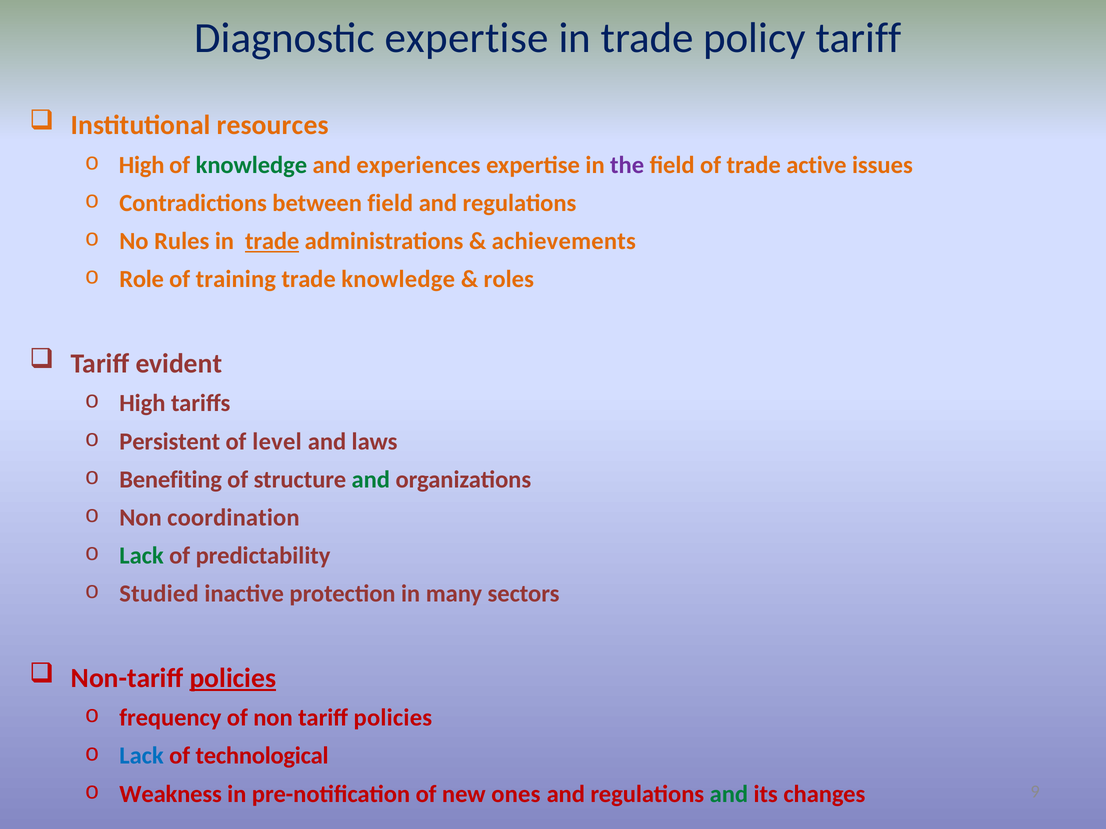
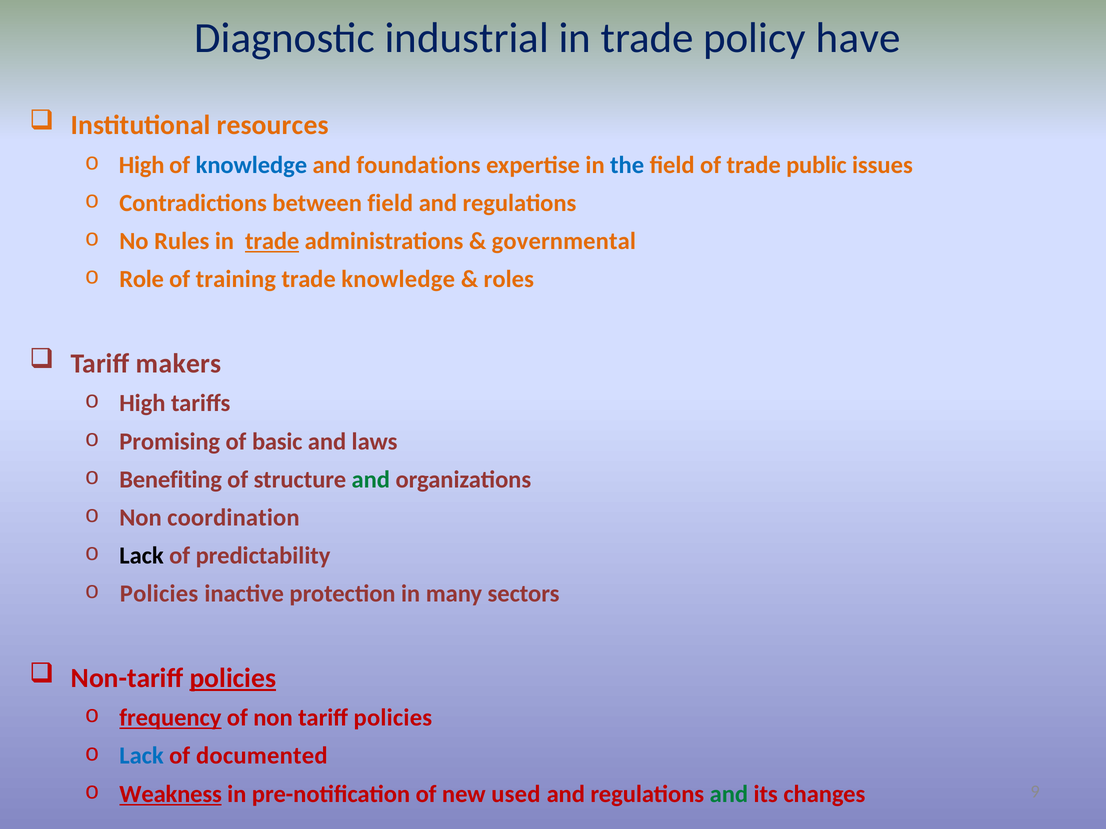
Diagnostic expertise: expertise -> industrial
policy tariff: tariff -> have
knowledge at (251, 165) colour: green -> blue
experiences: experiences -> foundations
the colour: purple -> blue
active: active -> public
achievements: achievements -> governmental
evident: evident -> makers
Persistent: Persistent -> Promising
level: level -> basic
Lack at (142, 556) colour: green -> black
Studied at (159, 594): Studied -> Policies
frequency underline: none -> present
technological: technological -> documented
Weakness underline: none -> present
ones: ones -> used
